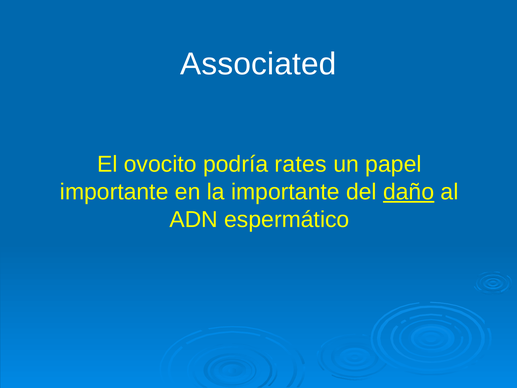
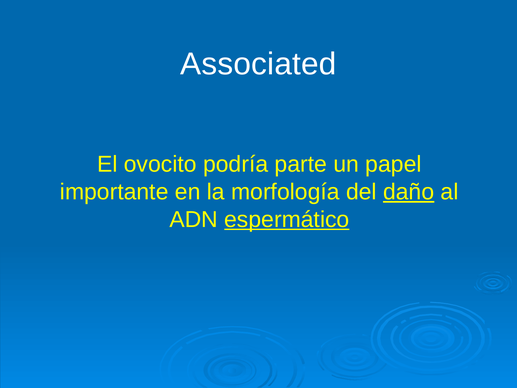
rates: rates -> parte
la importante: importante -> morfología
espermático underline: none -> present
